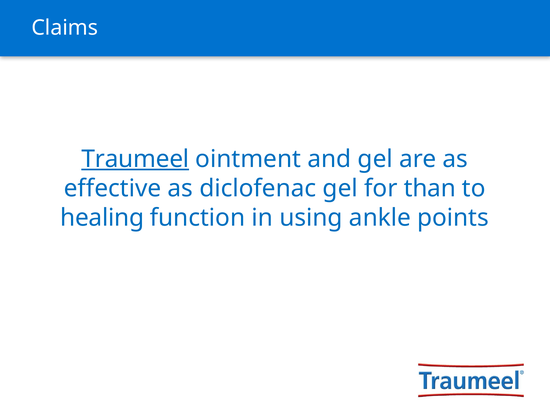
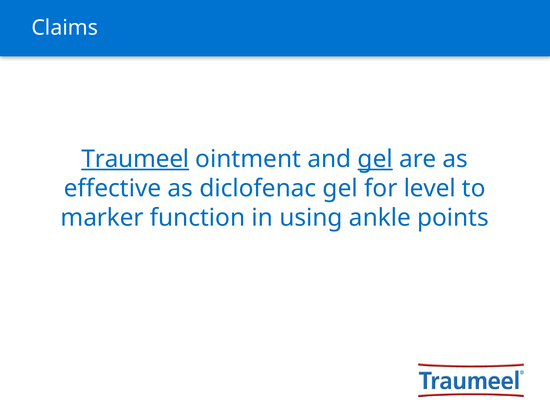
gel at (375, 159) underline: none -> present
than: than -> level
healing: healing -> marker
